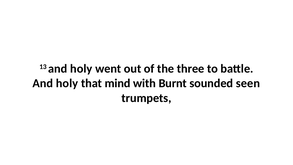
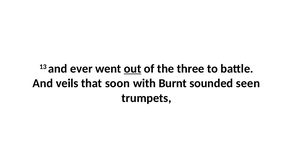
13 and holy: holy -> ever
out underline: none -> present
holy at (67, 83): holy -> veils
mind: mind -> soon
